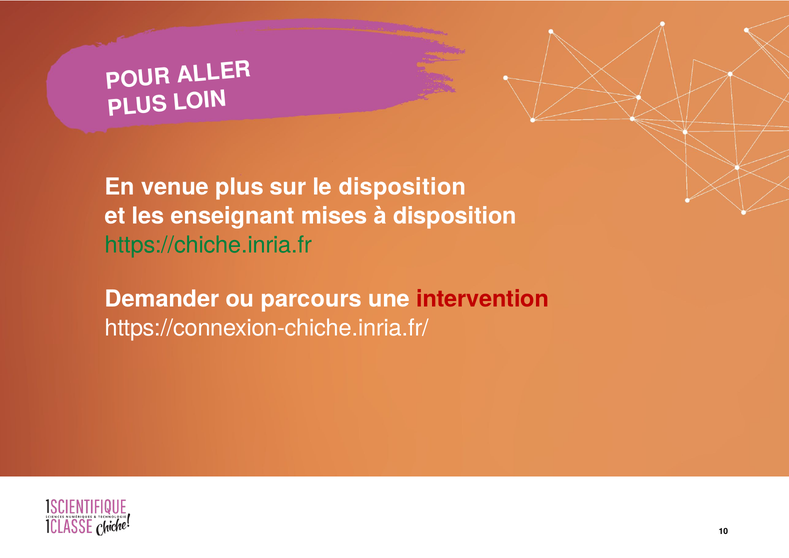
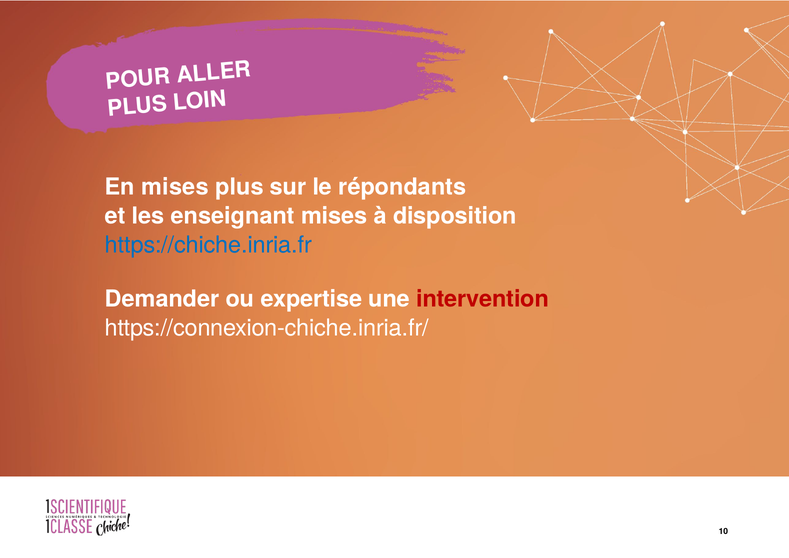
En venue: venue -> mises
le disposition: disposition -> répondants
https://chiche.inria.fr colour: green -> blue
parcours: parcours -> expertise
